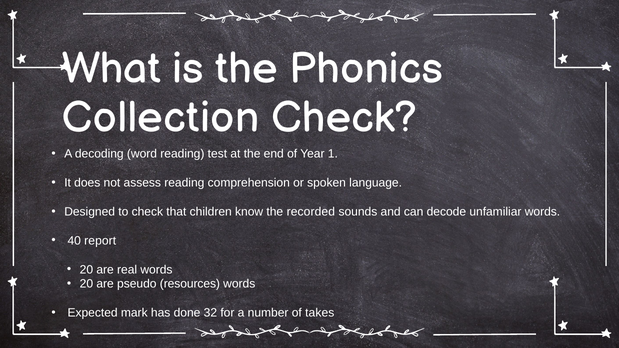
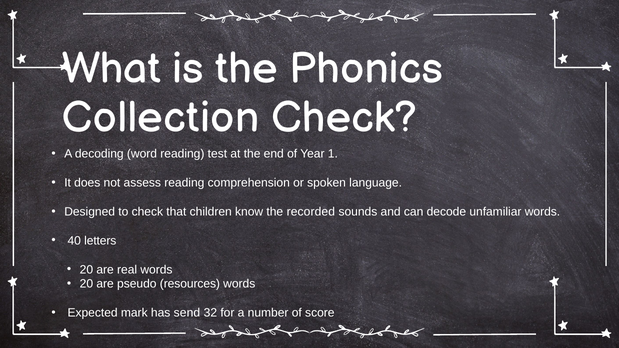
report: report -> letters
done: done -> send
takes: takes -> score
